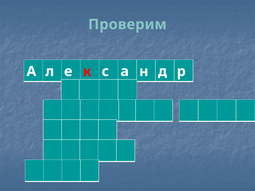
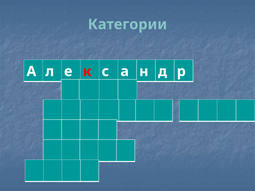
Проверим: Проверим -> Категории
